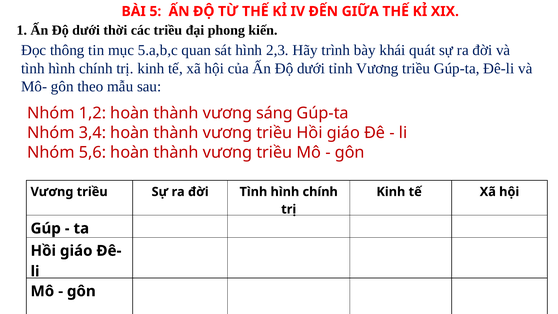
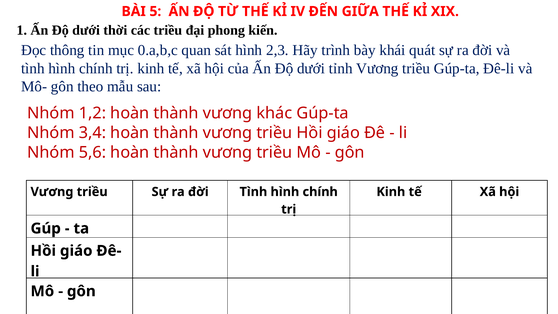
5.a,b,c: 5.a,b,c -> 0.a,b,c
sáng: sáng -> khác
